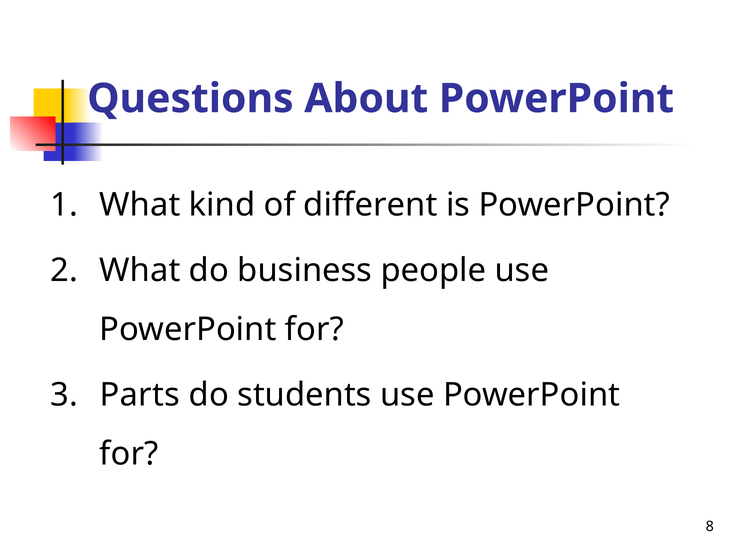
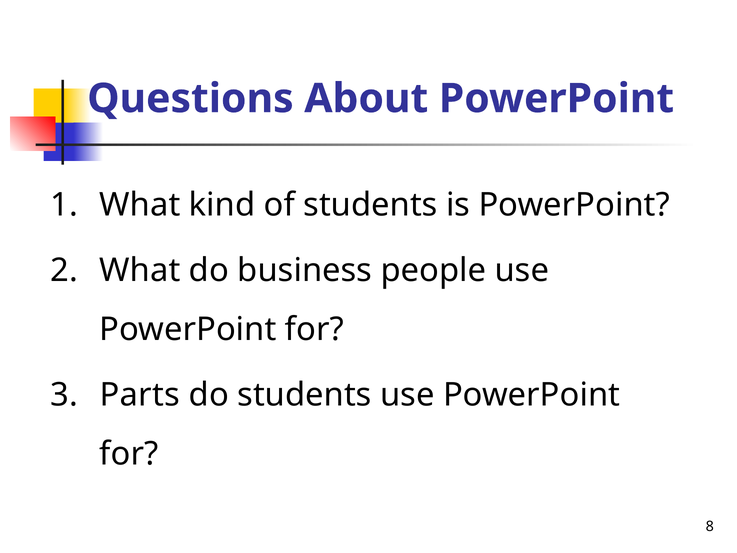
of different: different -> students
